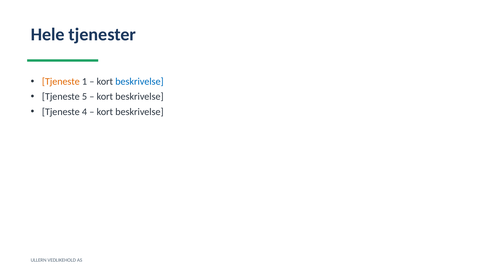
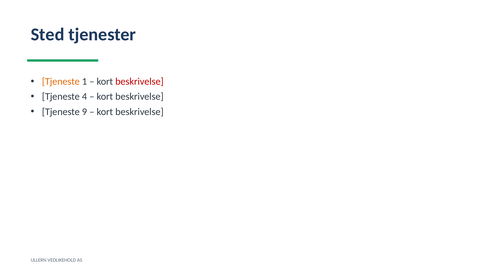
Hele: Hele -> Sted
beskrivelse at (139, 82) colour: blue -> red
5: 5 -> 4
4: 4 -> 9
